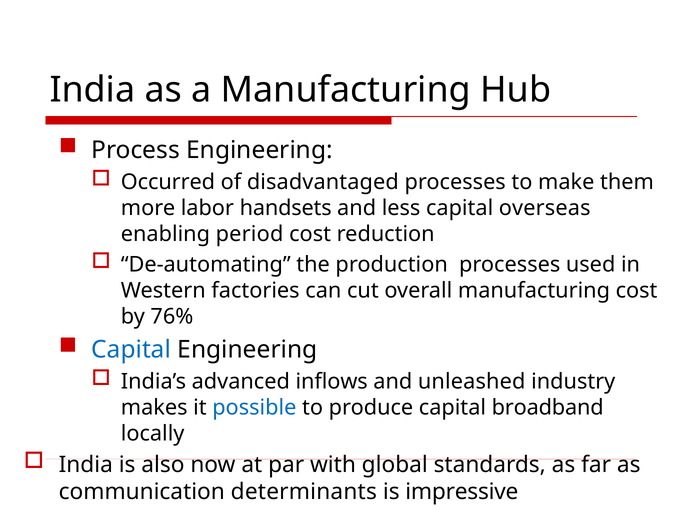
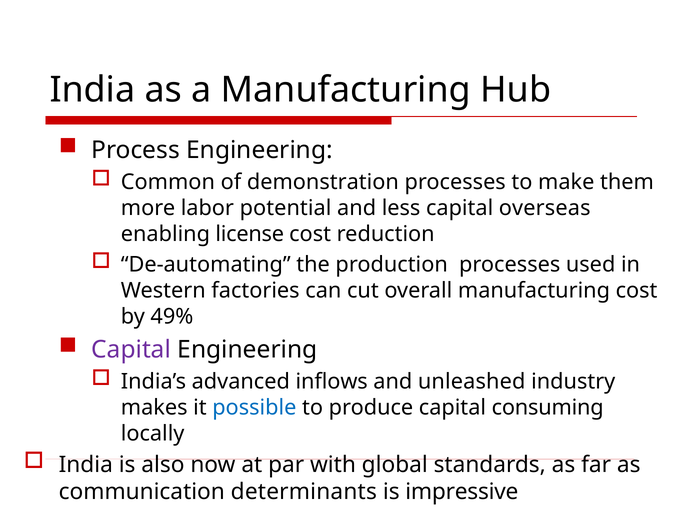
Occurred: Occurred -> Common
disadvantaged: disadvantaged -> demonstration
handsets: handsets -> potential
period: period -> license
76%: 76% -> 49%
Capital at (131, 349) colour: blue -> purple
broadband: broadband -> consuming
